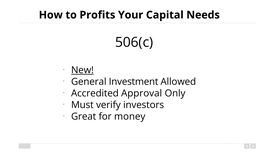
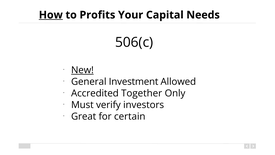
How underline: none -> present
Approval: Approval -> Together
money: money -> certain
